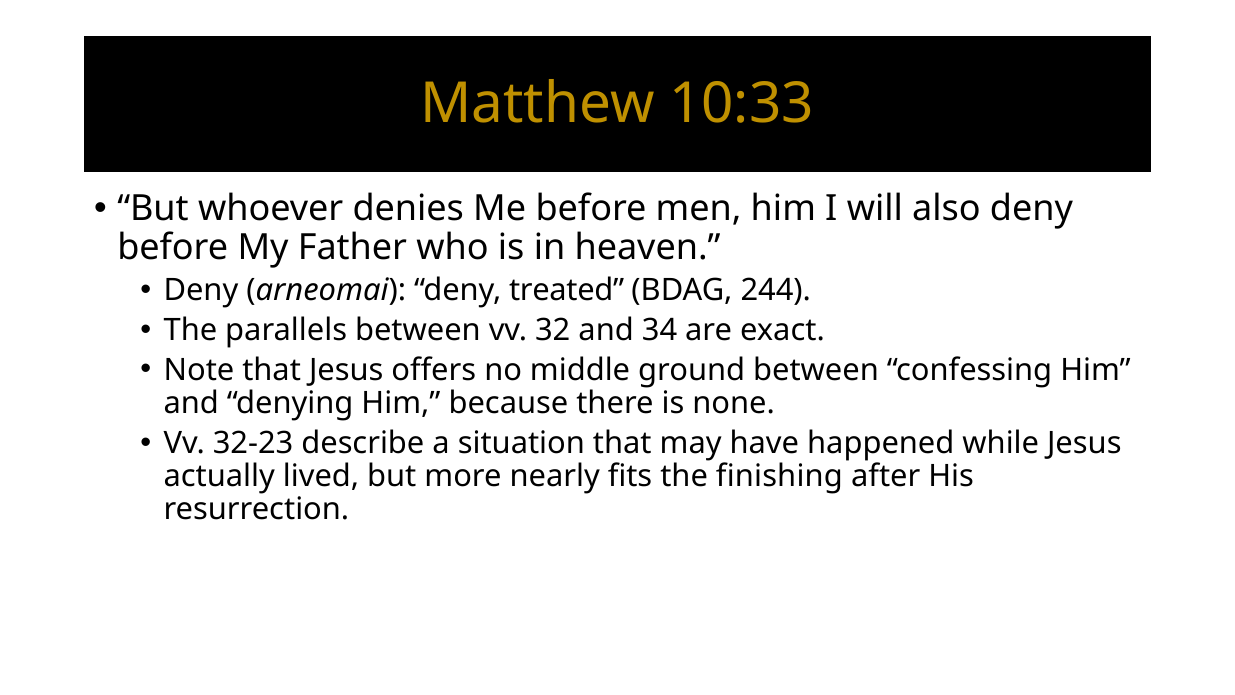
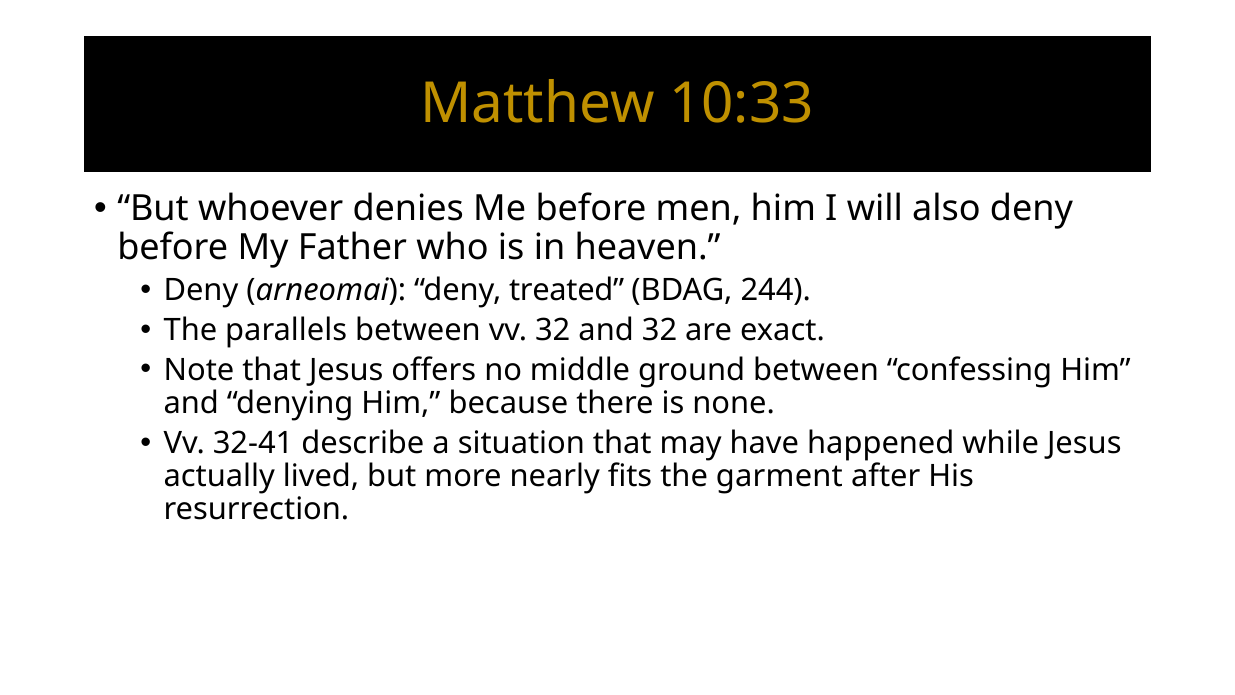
and 34: 34 -> 32
32-23: 32-23 -> 32-41
finishing: finishing -> garment
